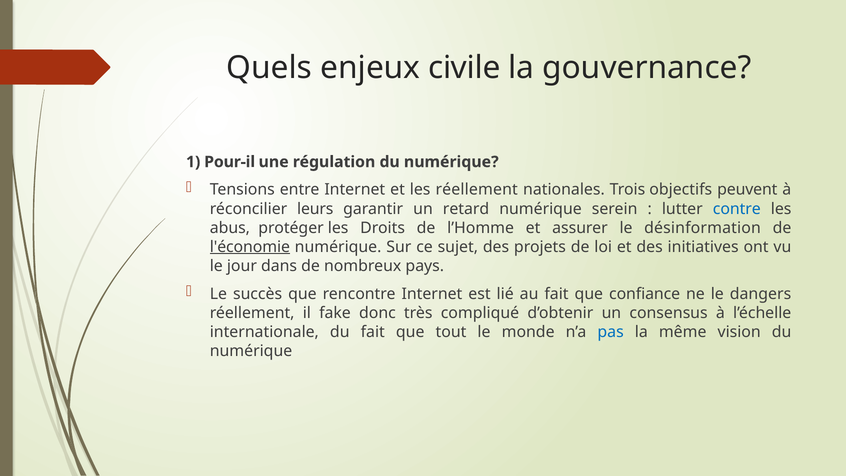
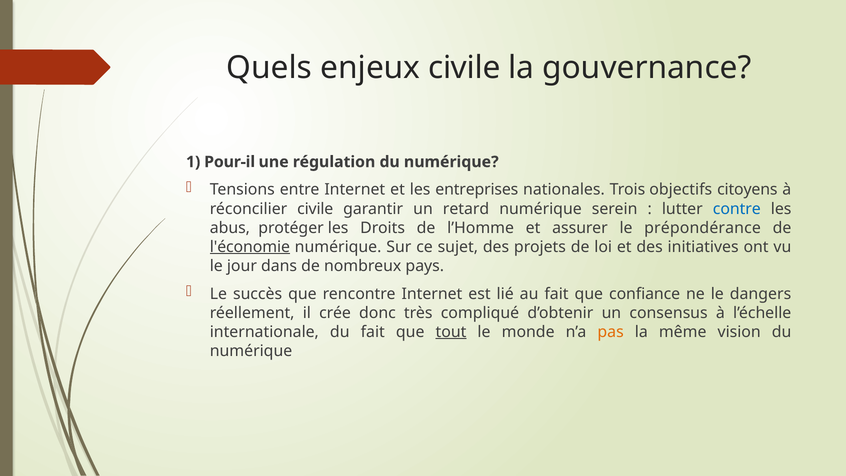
les réellement: réellement -> entreprises
peuvent: peuvent -> citoyens
réconcilier leurs: leurs -> civile
désinformation: désinformation -> prépondérance
fake: fake -> crée
tout underline: none -> present
pas colour: blue -> orange
